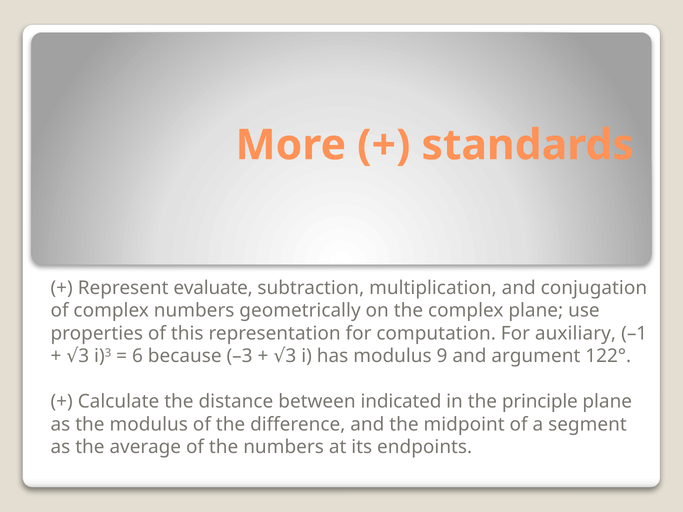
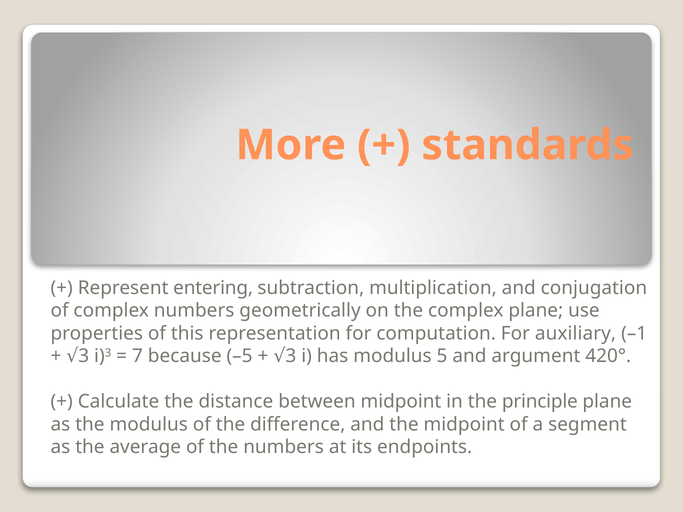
evaluate: evaluate -> entering
6: 6 -> 7
–3: –3 -> –5
9: 9 -> 5
122°: 122° -> 420°
between indicated: indicated -> midpoint
